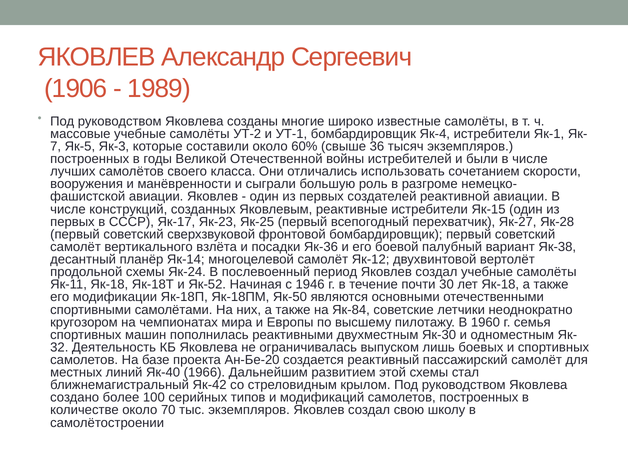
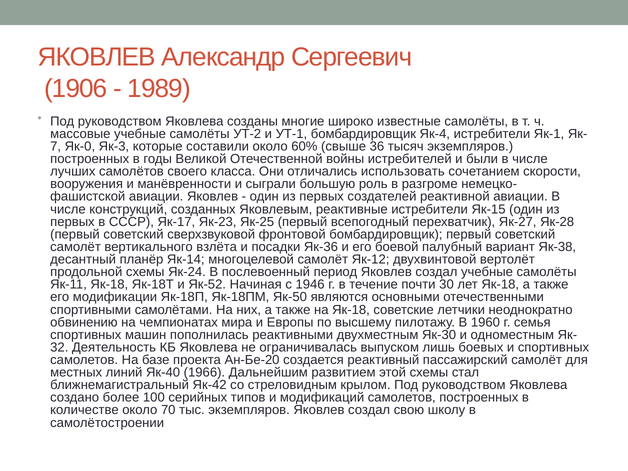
Як-5: Як-5 -> Як-0
на Як-84: Як-84 -> Як-18
кругозором: кругозором -> обвинению
